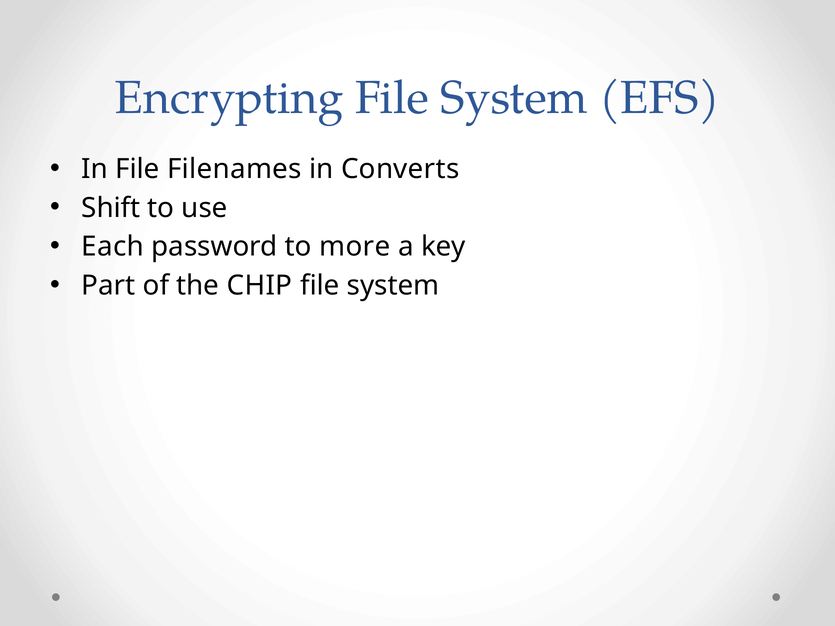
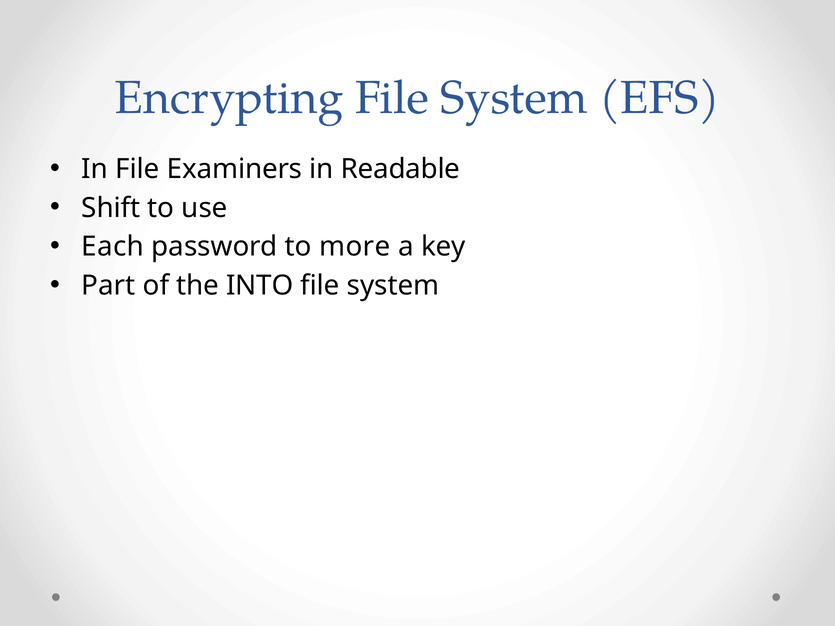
Filenames: Filenames -> Examiners
Converts: Converts -> Readable
CHIP: CHIP -> INTO
